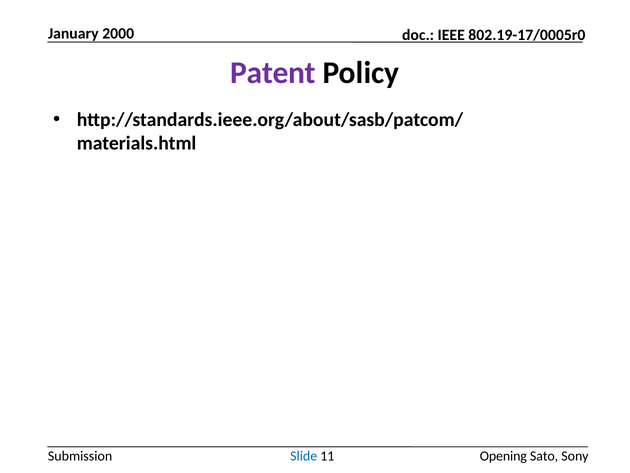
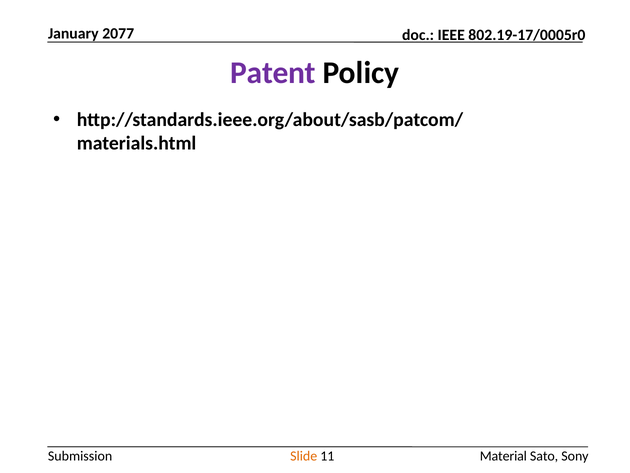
2000: 2000 -> 2077
Slide colour: blue -> orange
Opening: Opening -> Material
